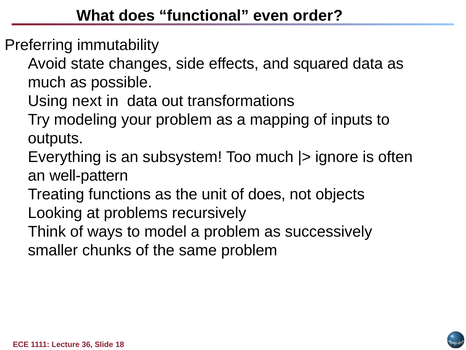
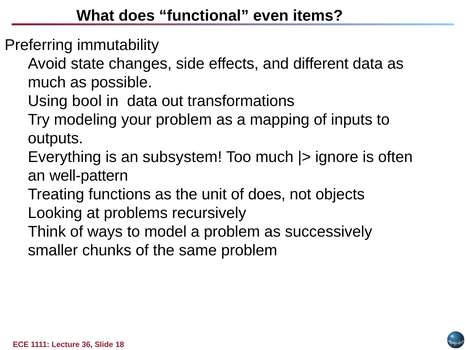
order: order -> items
squared: squared -> different
next: next -> bool
